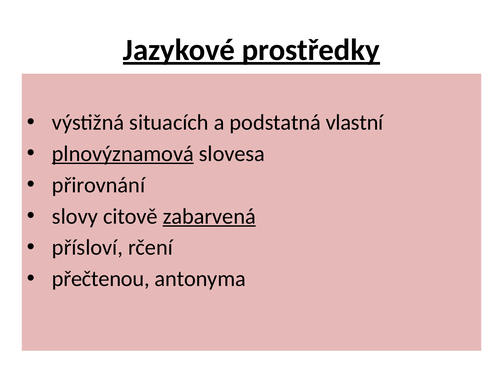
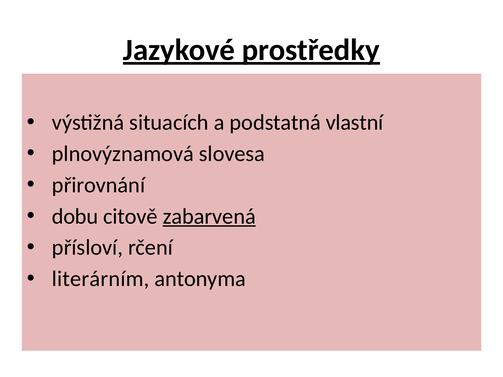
plnovýznamová underline: present -> none
slovy: slovy -> dobu
přečtenou: přečtenou -> literárním
